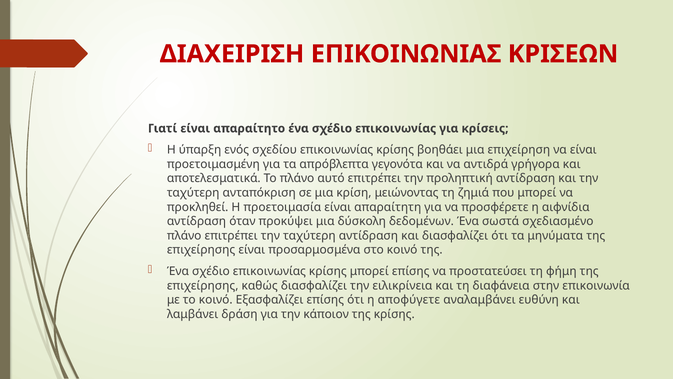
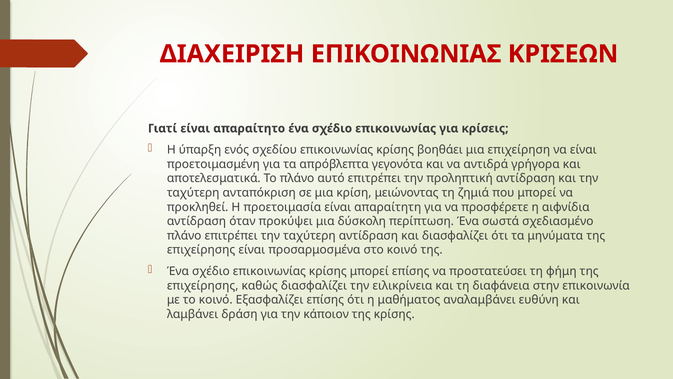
δεδομένων: δεδομένων -> περίπτωση
αποφύγετε: αποφύγετε -> μαθήματος
